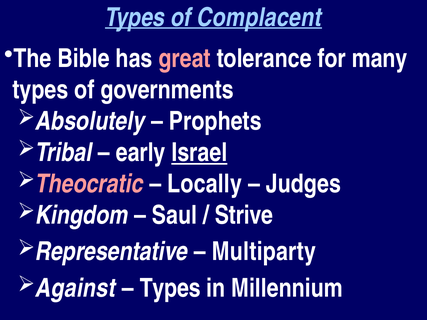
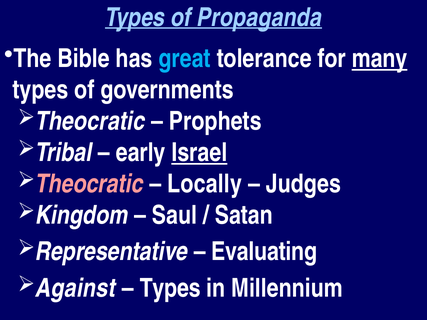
Complacent: Complacent -> Propaganda
great colour: pink -> light blue
many underline: none -> present
Absolutely at (90, 121): Absolutely -> Theocratic
Strive: Strive -> Satan
Multiparty: Multiparty -> Evaluating
